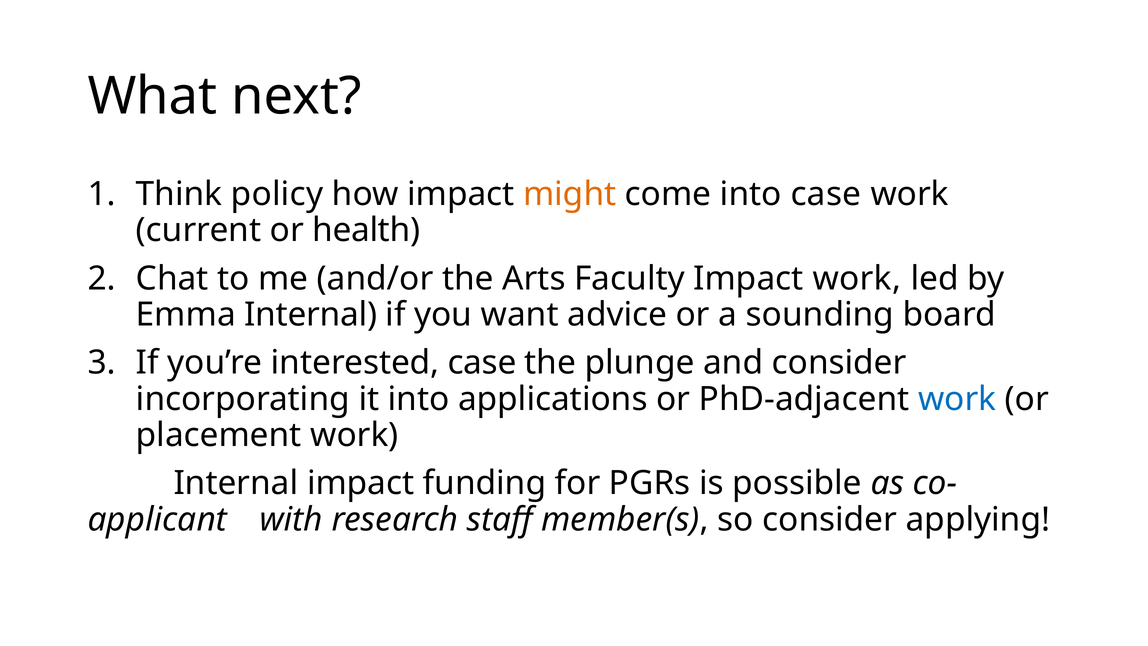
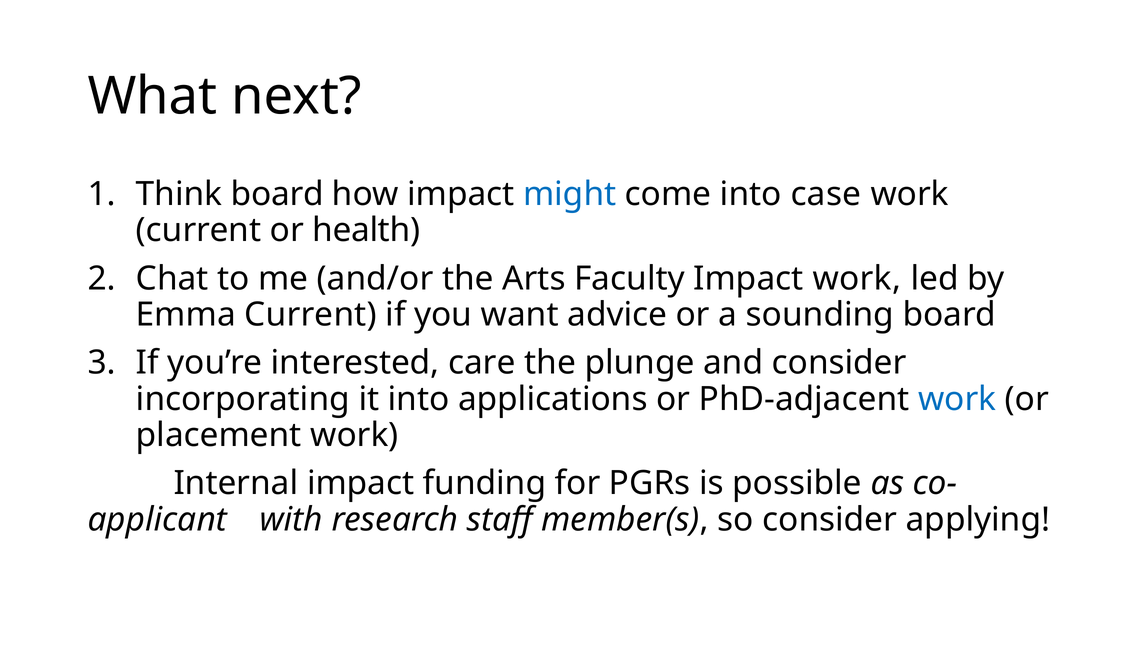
Think policy: policy -> board
might colour: orange -> blue
Emma Internal: Internal -> Current
interested case: case -> care
